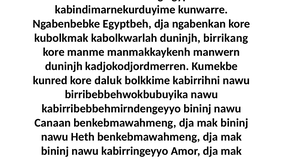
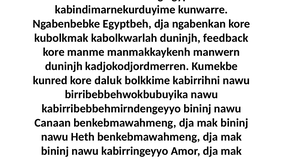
duninjh birrikang: birrikang -> feedback
